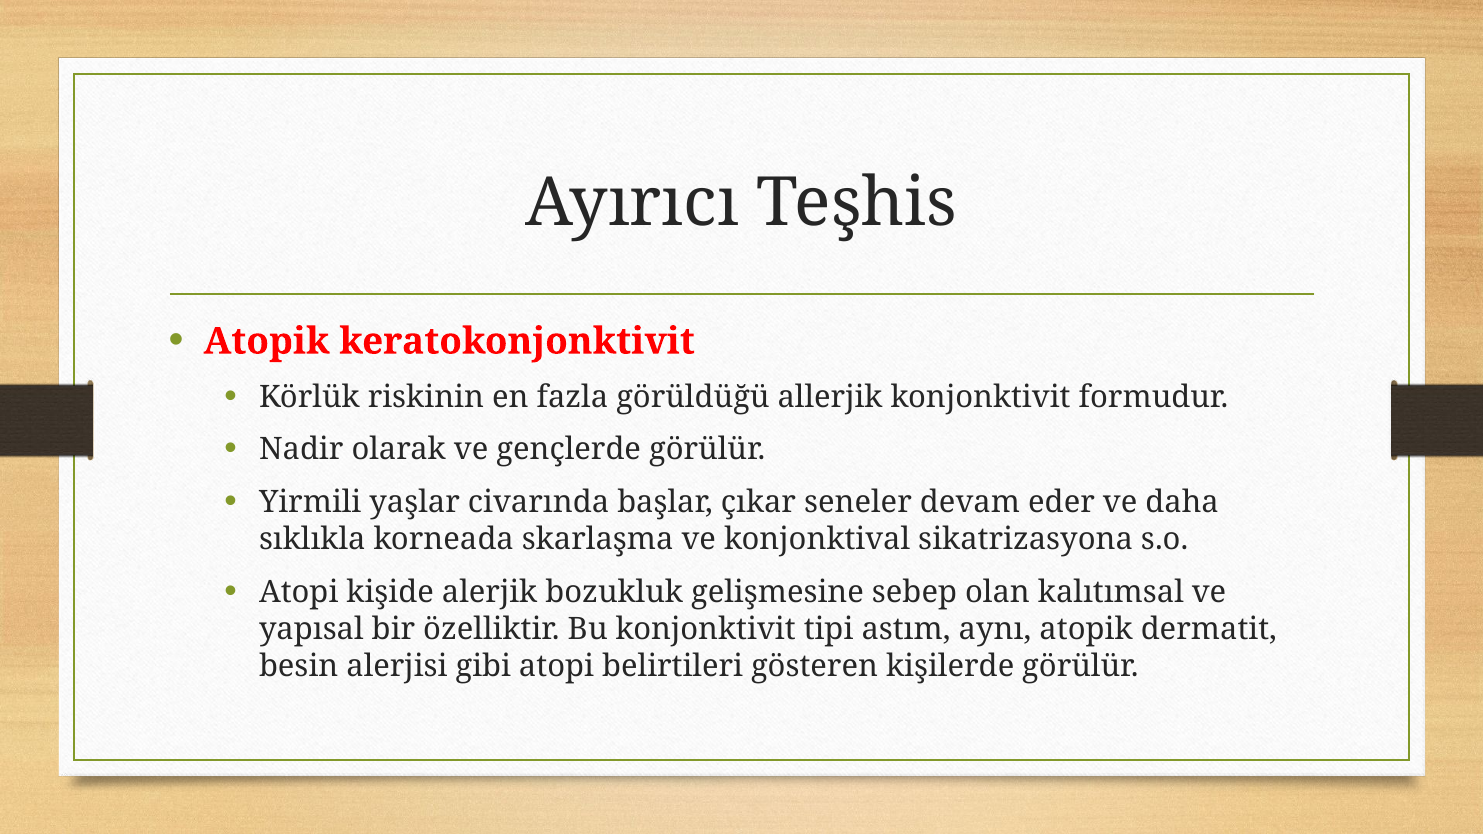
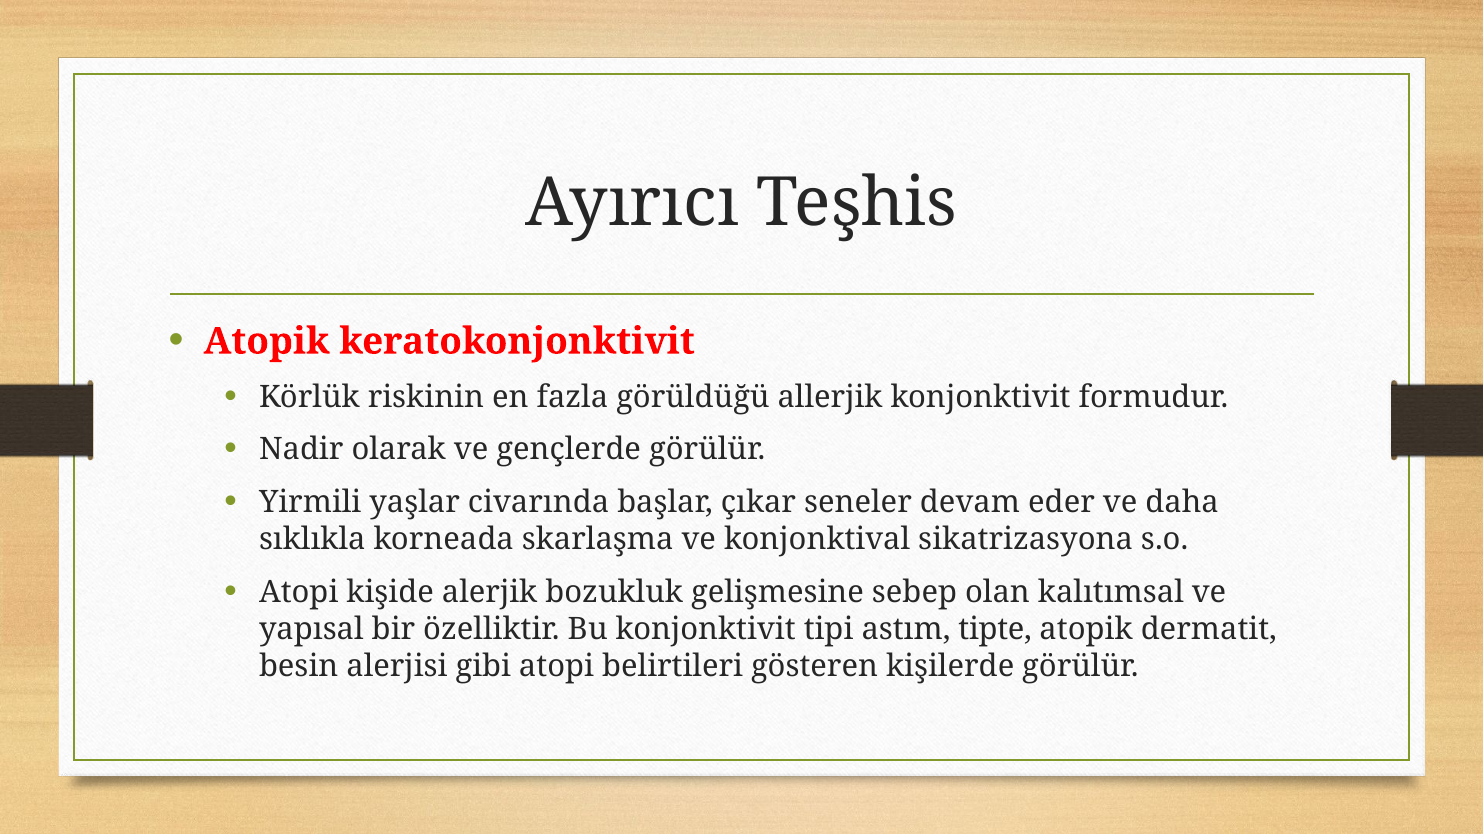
aynı: aynı -> tipte
